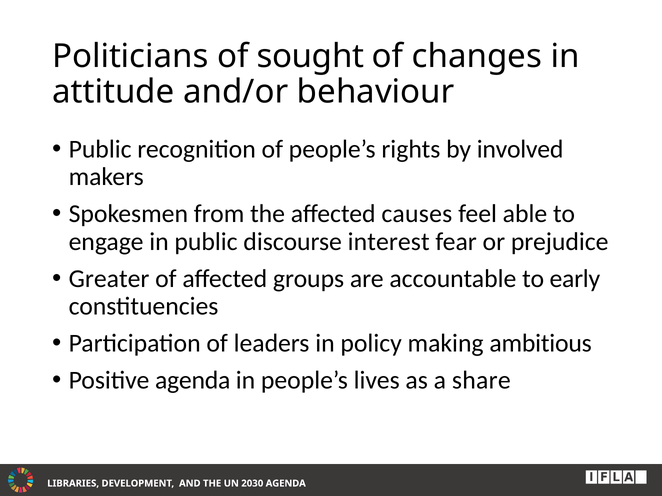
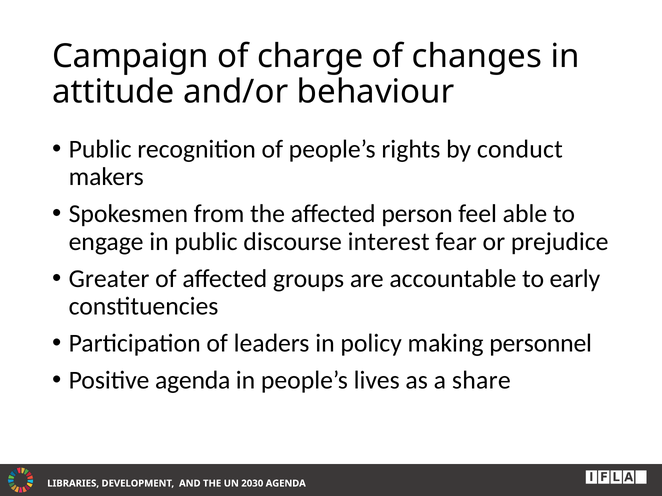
Politicians: Politicians -> Campaign
sought: sought -> charge
involved: involved -> conduct
causes: causes -> person
ambitious: ambitious -> personnel
